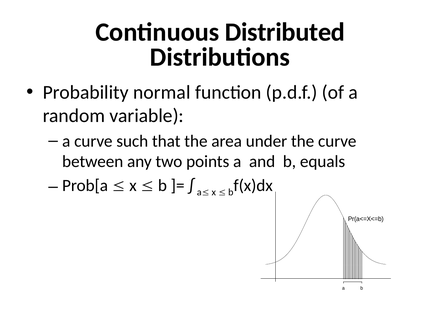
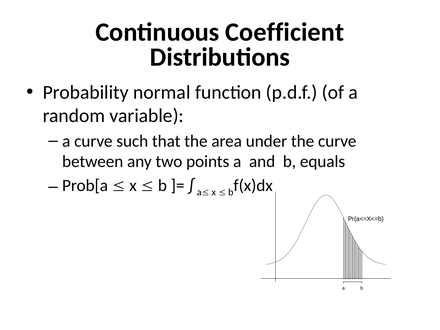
Distributed: Distributed -> Coefficient
